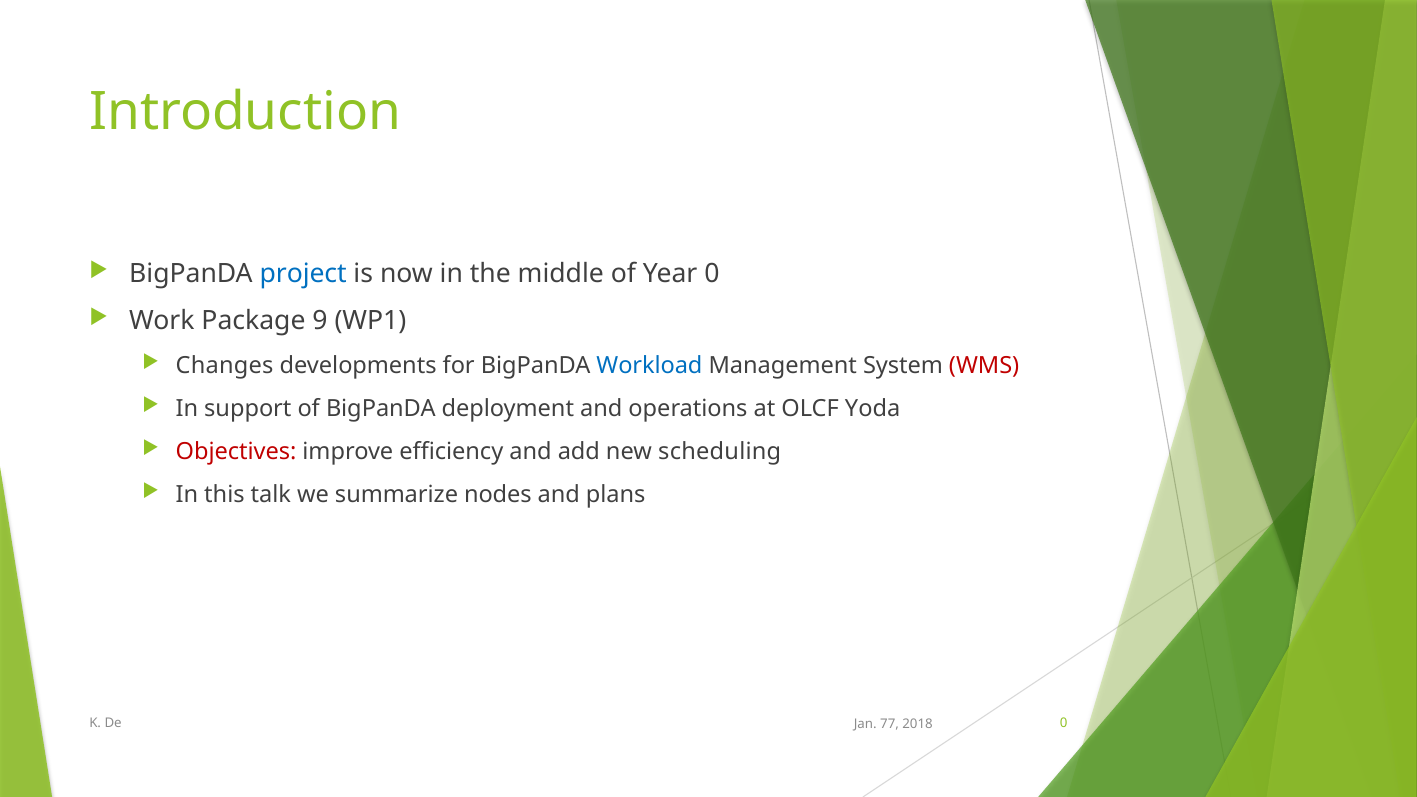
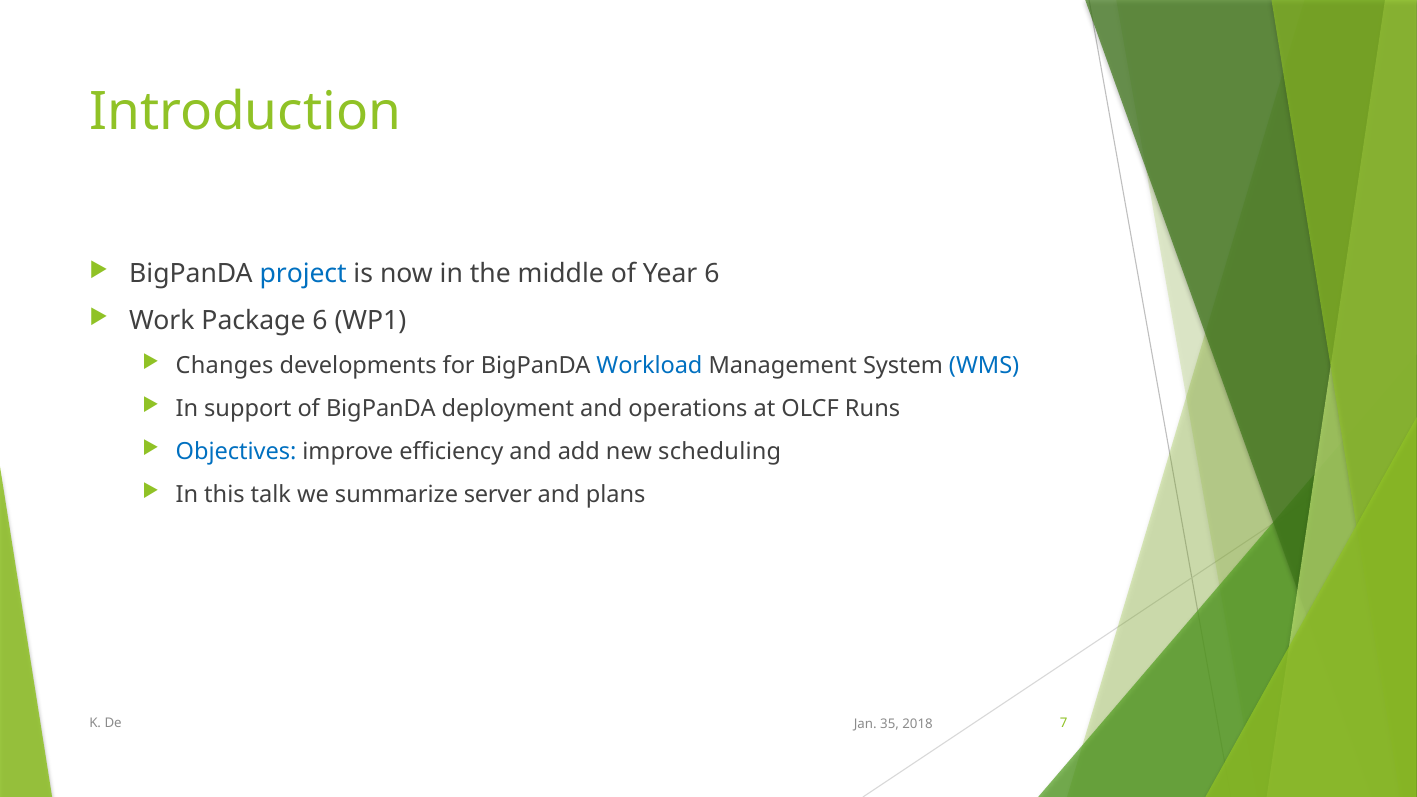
Year 0: 0 -> 6
Package 9: 9 -> 6
WMS colour: red -> blue
Yoda: Yoda -> Runs
Objectives colour: red -> blue
nodes: nodes -> server
De 0: 0 -> 7
77: 77 -> 35
